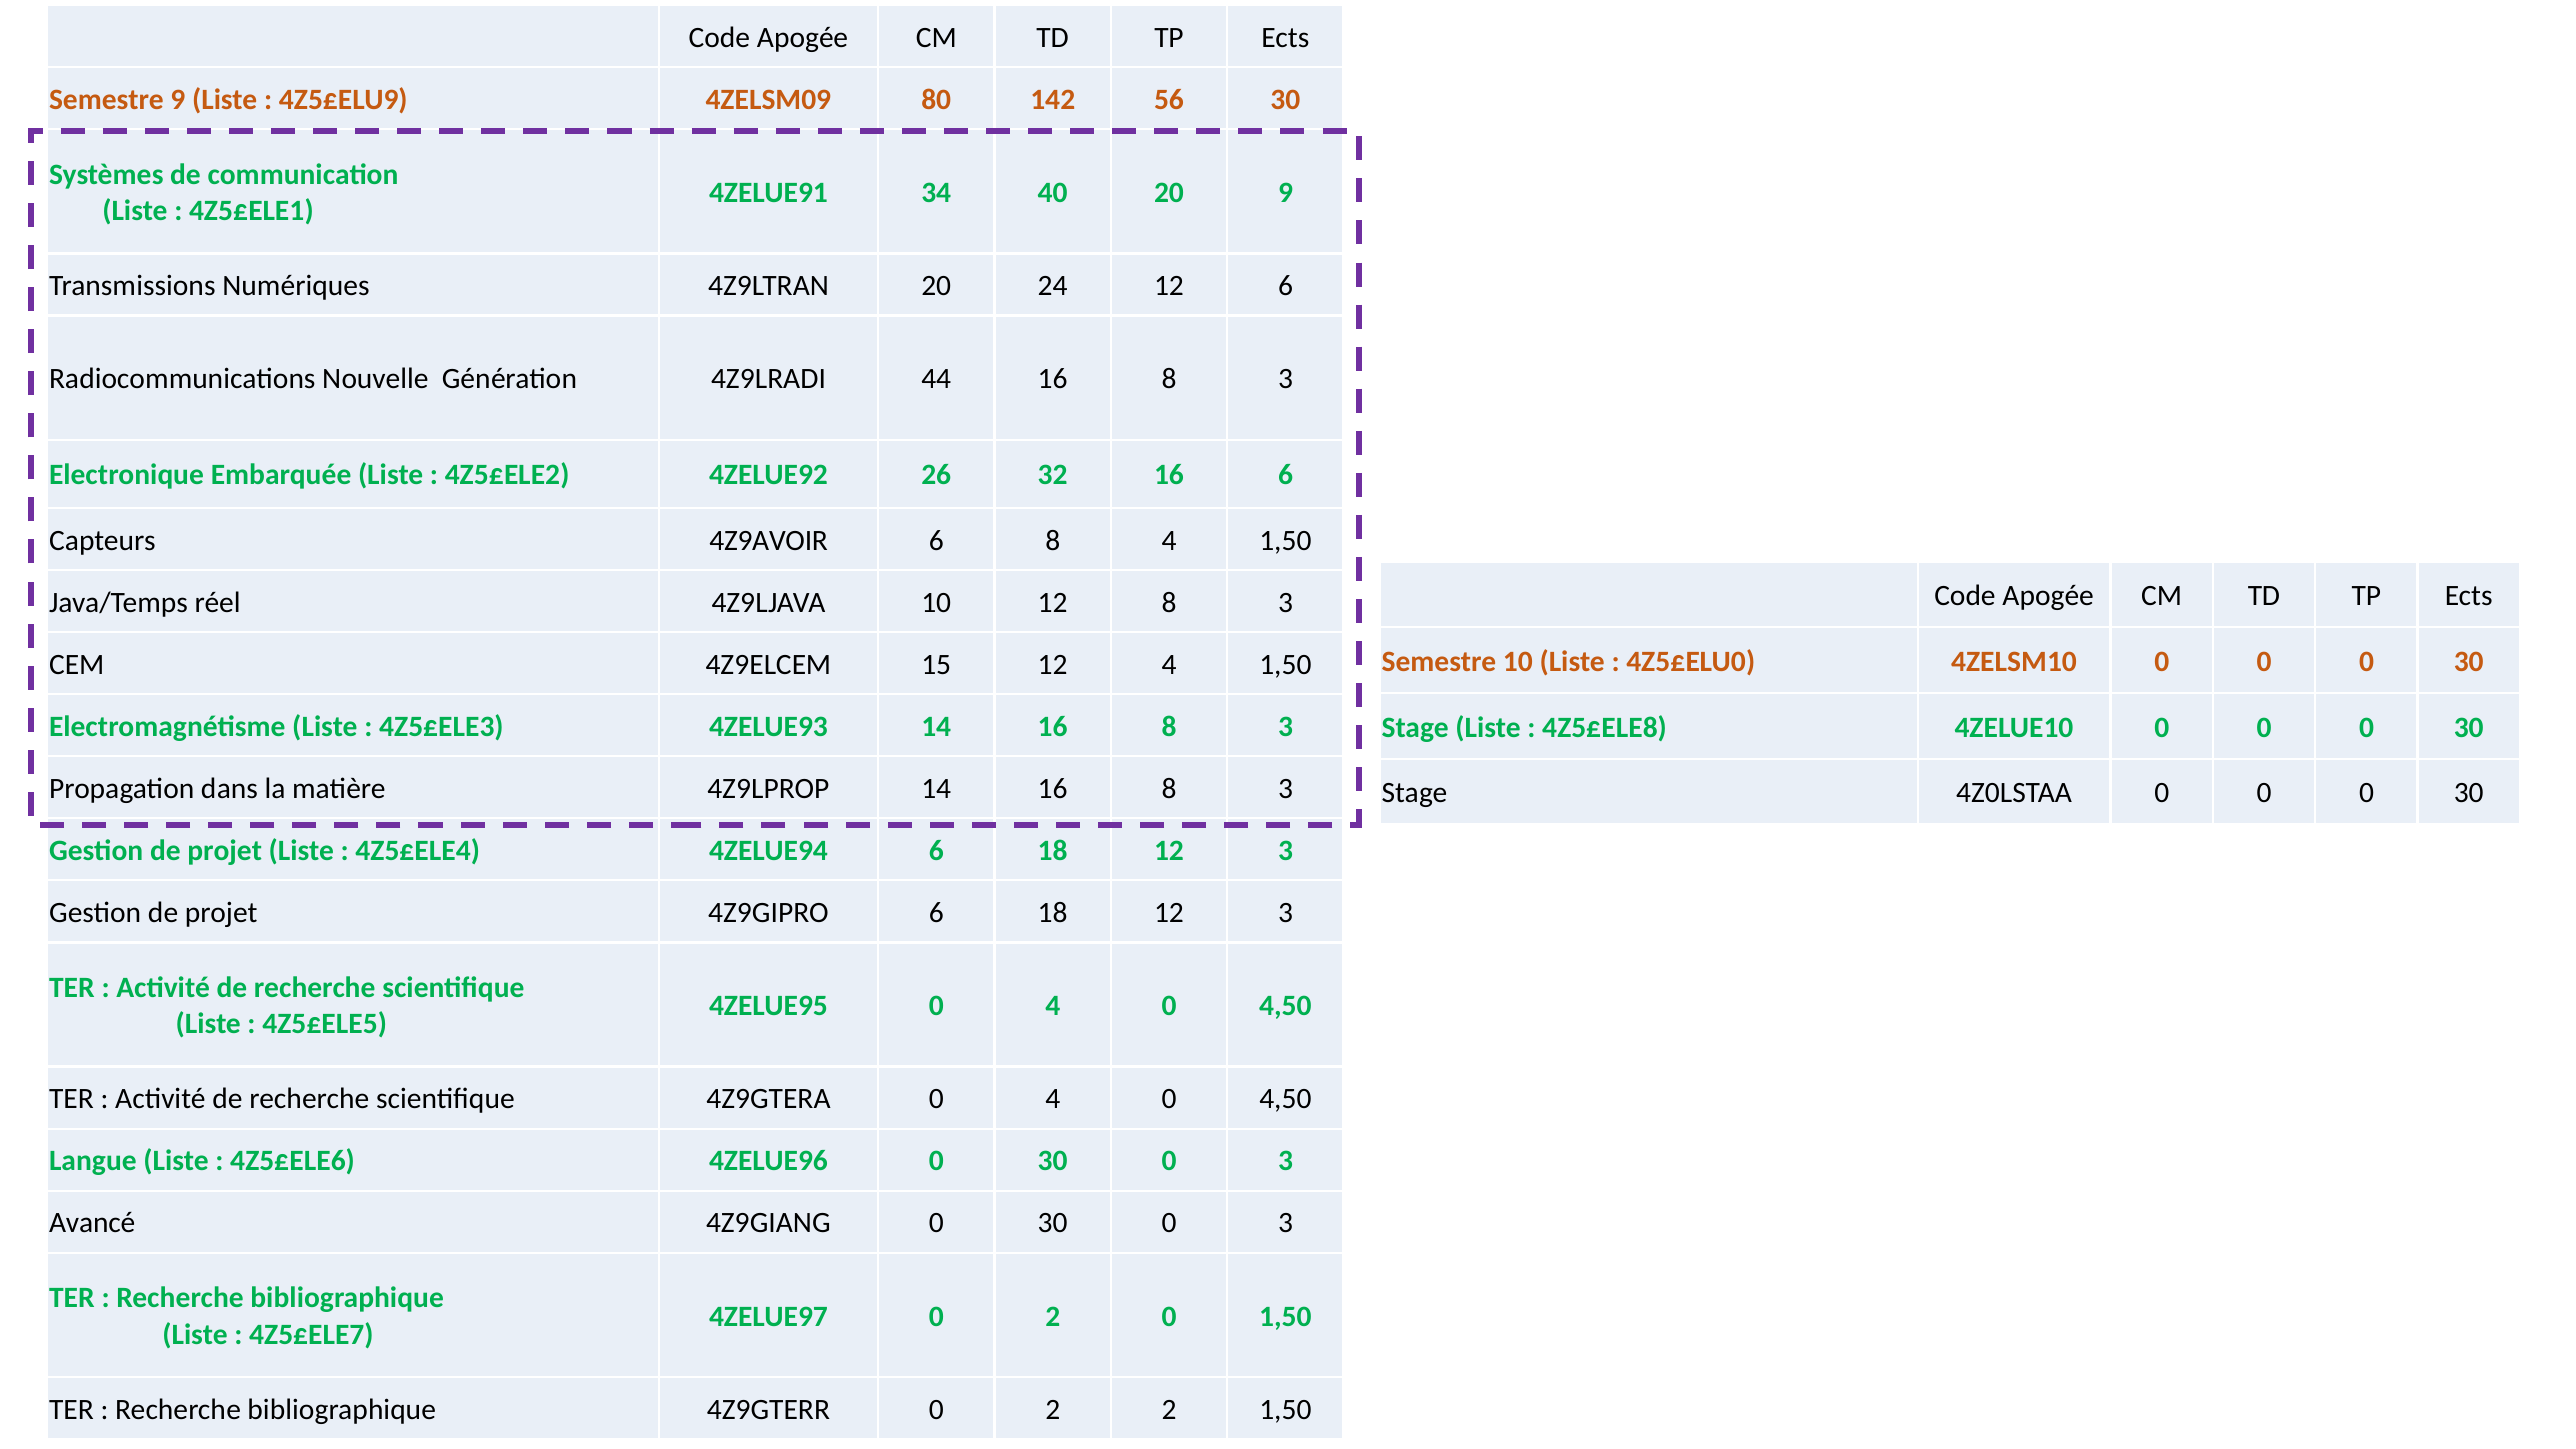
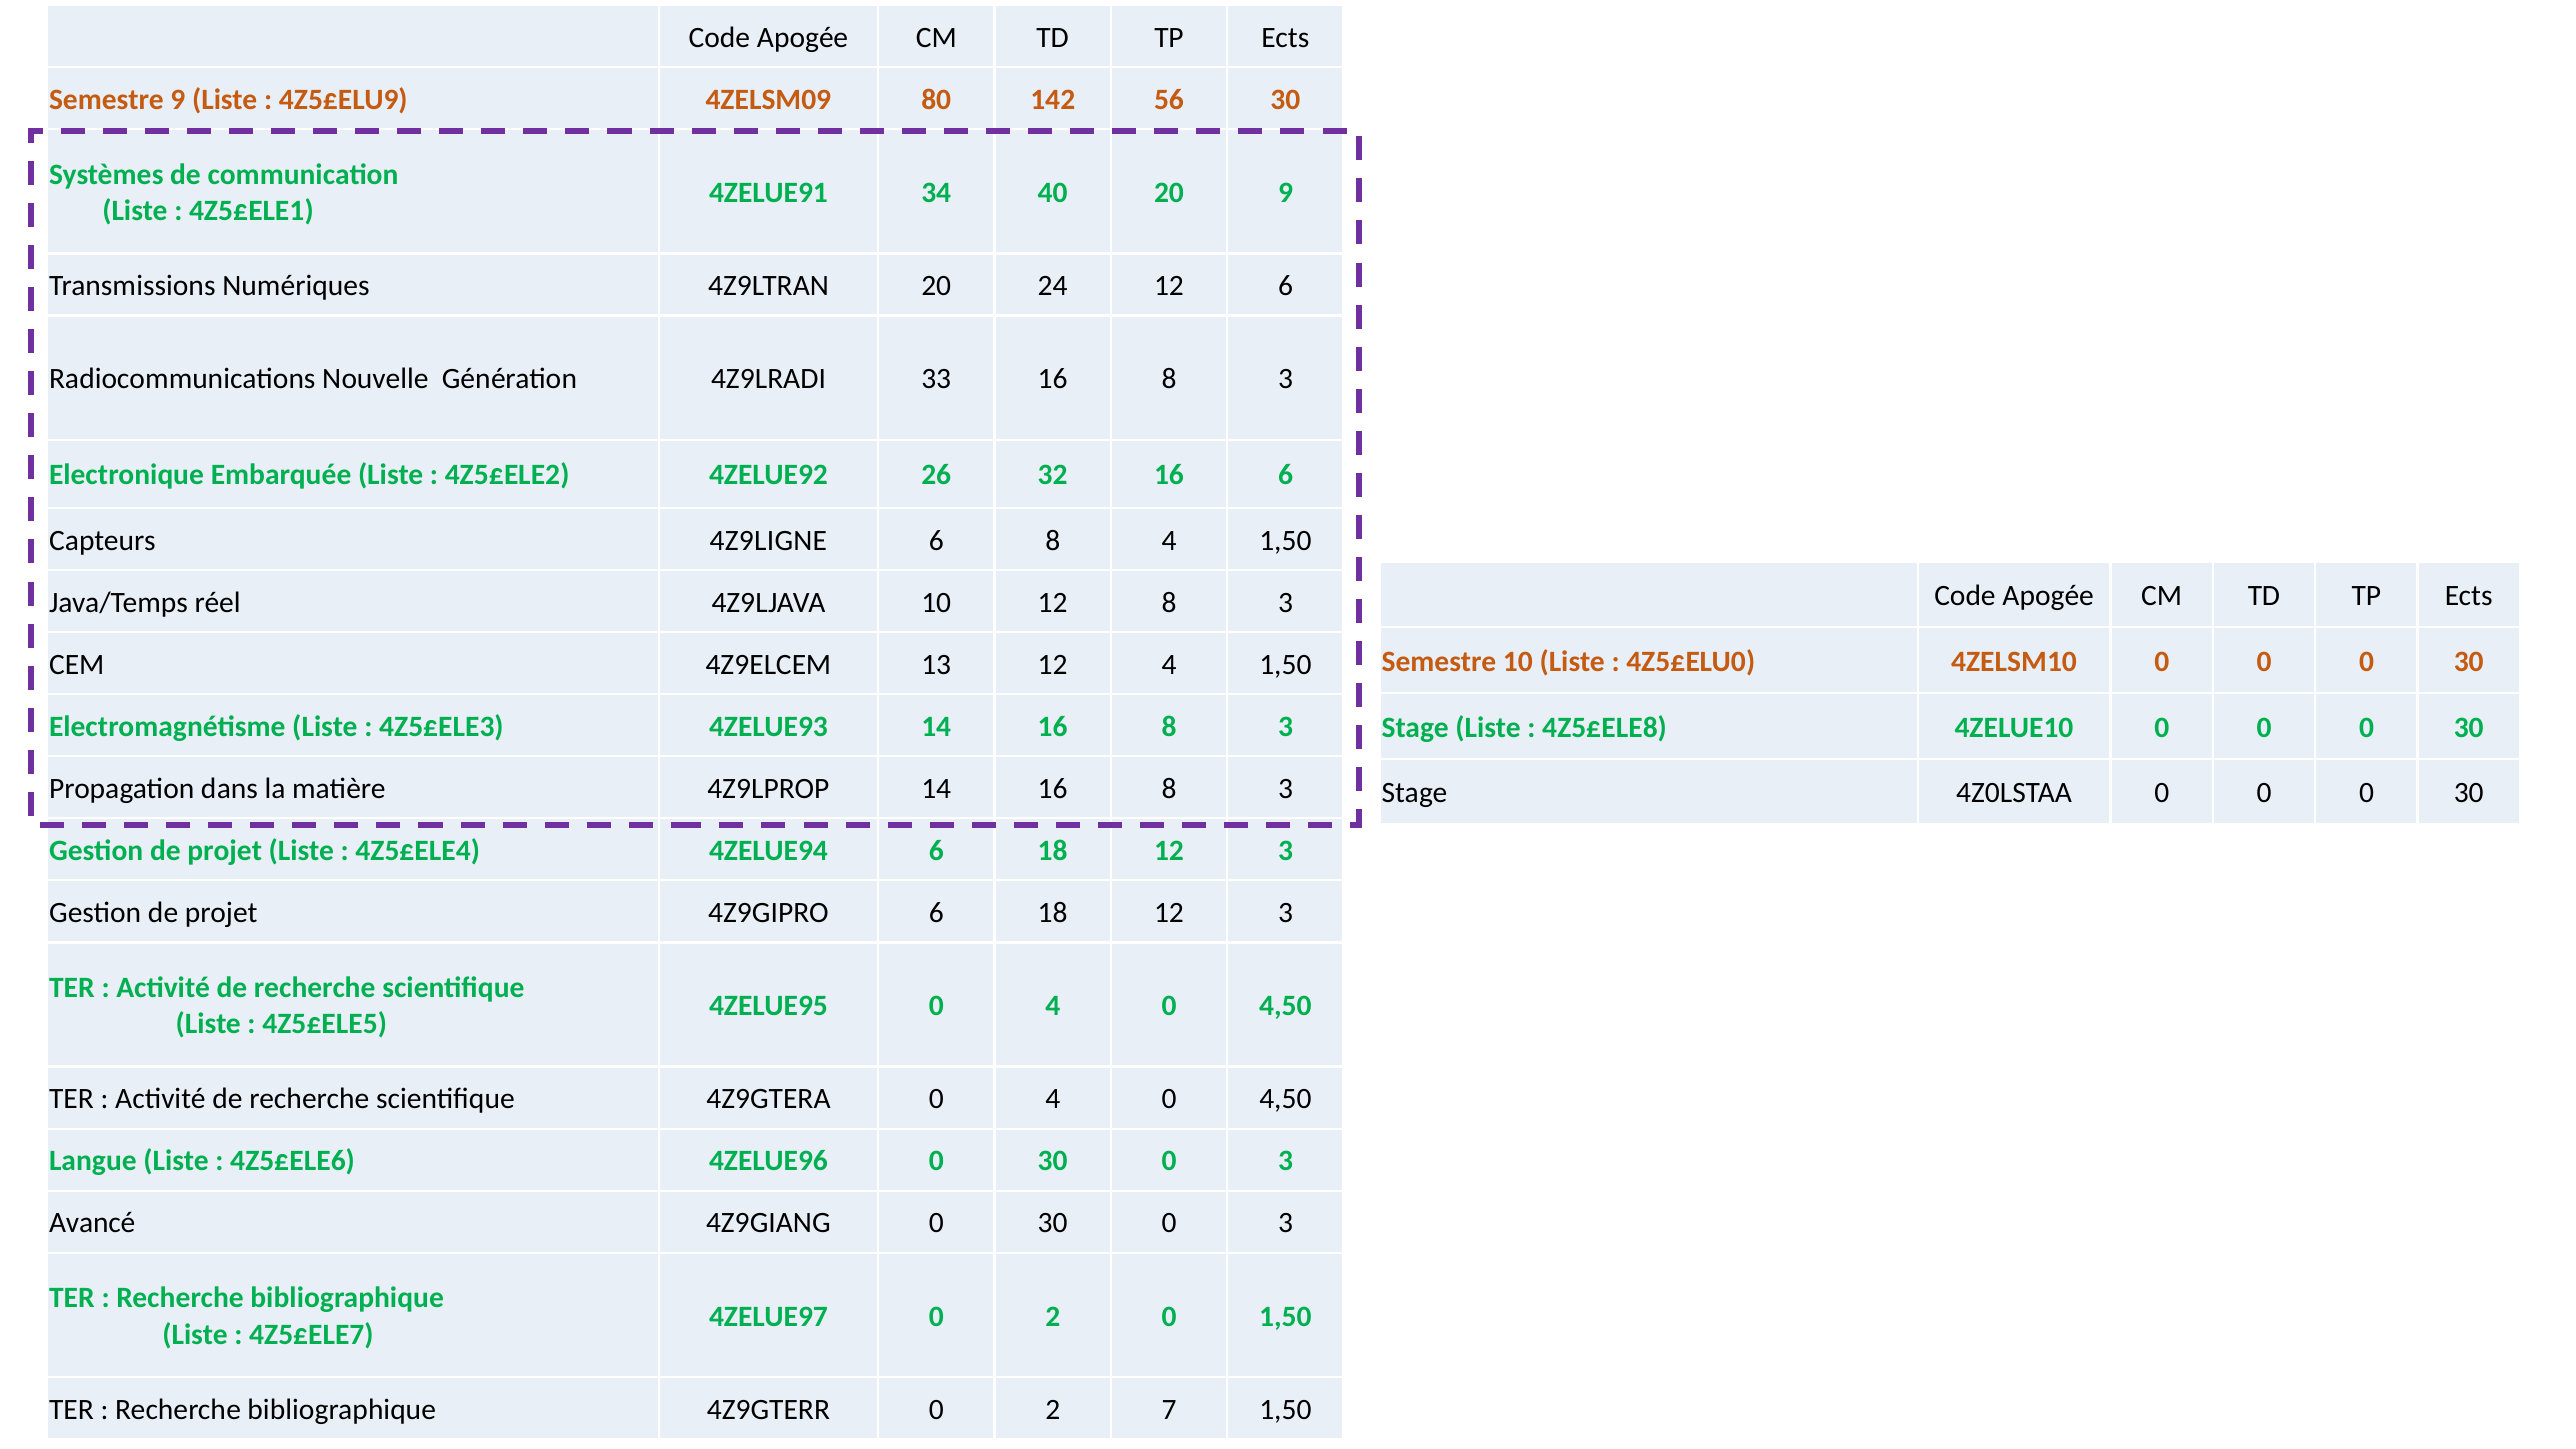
44: 44 -> 33
4Z9AVOIR: 4Z9AVOIR -> 4Z9LIGNE
15: 15 -> 13
2 2: 2 -> 7
